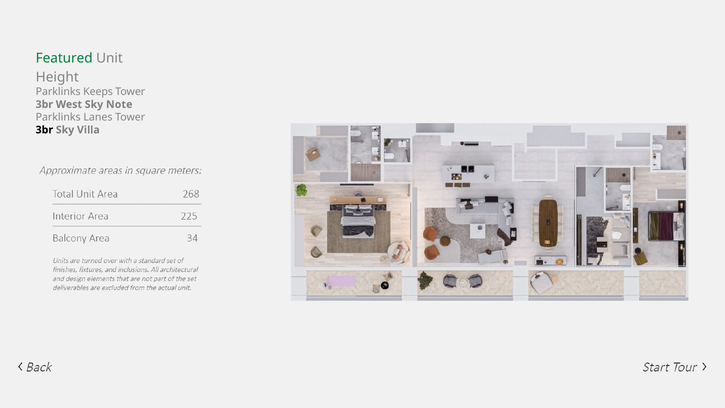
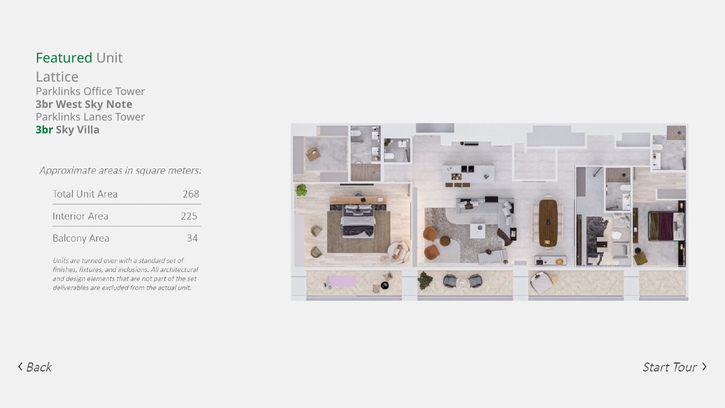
Height: Height -> Lattice
Keeps: Keeps -> Office
3br at (44, 130) colour: black -> green
